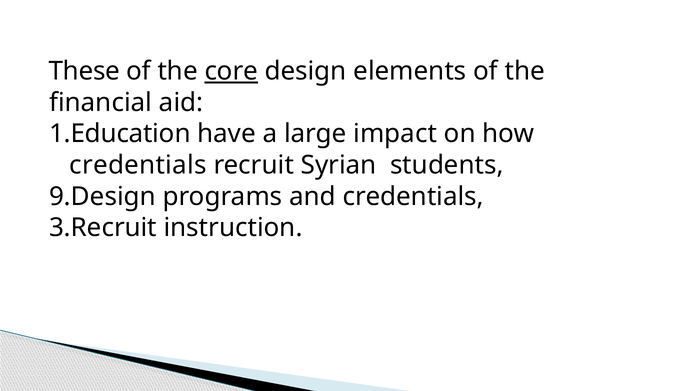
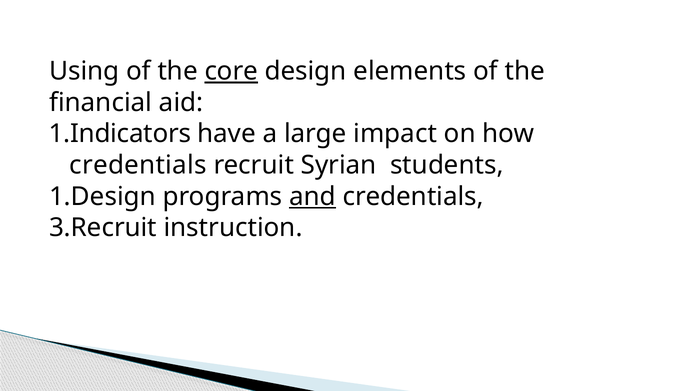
These: These -> Using
1.Education: 1.Education -> 1.Indicators
9.Design: 9.Design -> 1.Design
and underline: none -> present
